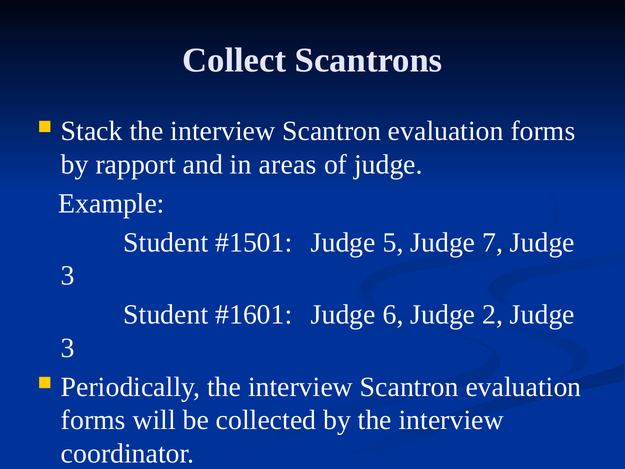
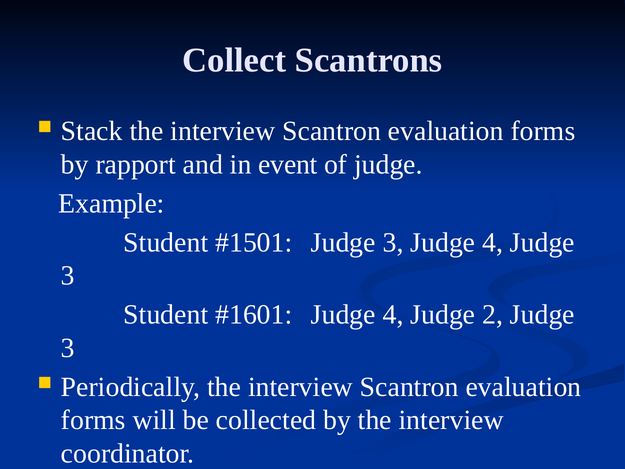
areas: areas -> event
5 at (393, 242): 5 -> 3
7 at (493, 242): 7 -> 4
6 at (393, 315): 6 -> 4
